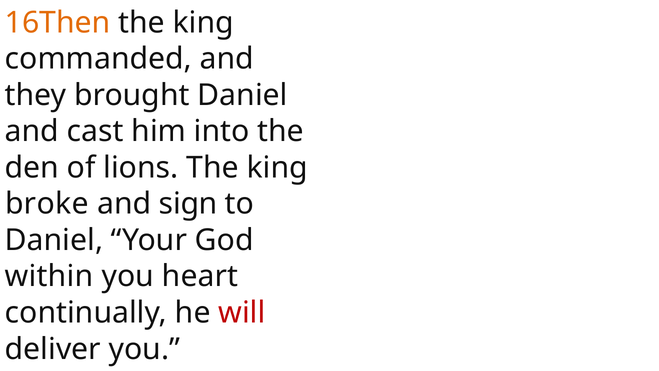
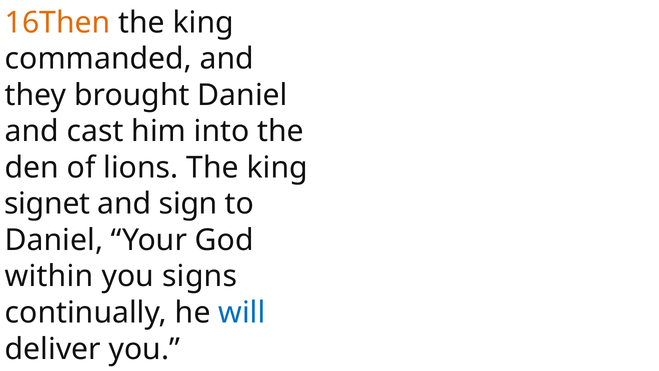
broke: broke -> signet
heart: heart -> signs
will colour: red -> blue
